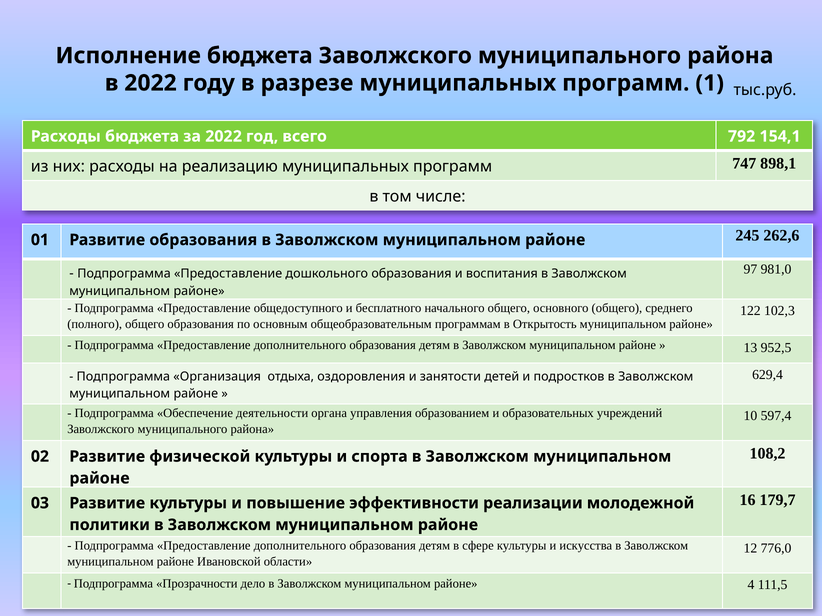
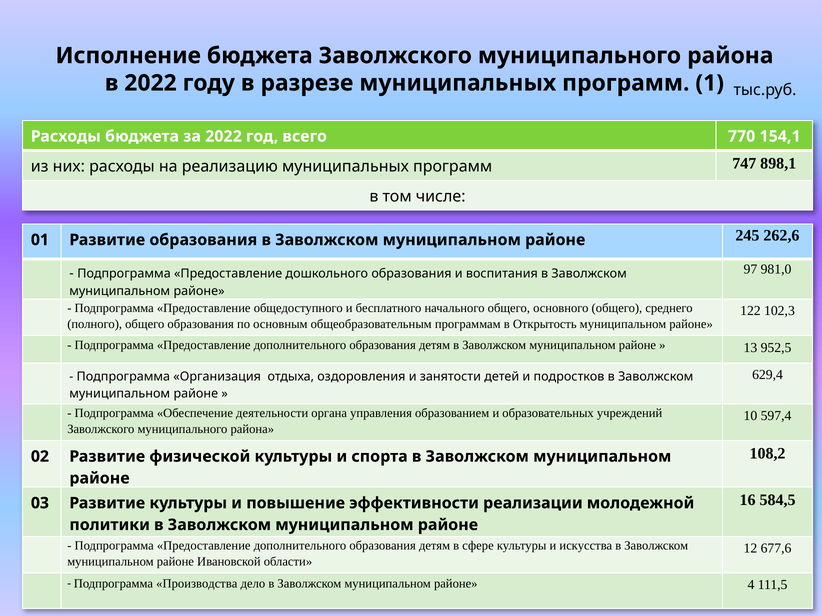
792: 792 -> 770
179,7: 179,7 -> 584,5
776,0: 776,0 -> 677,6
Прозрачности: Прозрачности -> Производства
